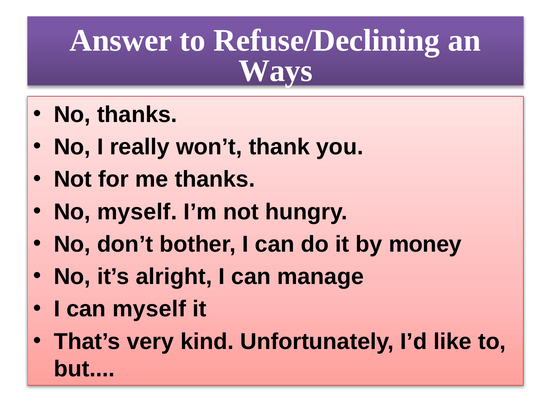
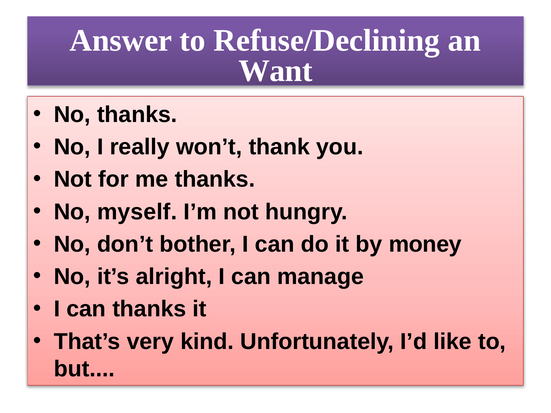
Ways: Ways -> Want
can myself: myself -> thanks
